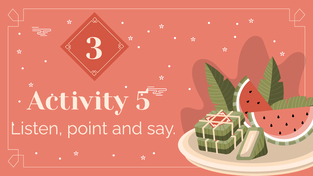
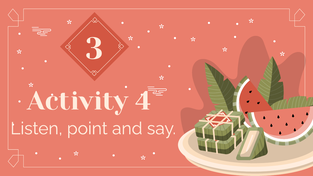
5: 5 -> 4
